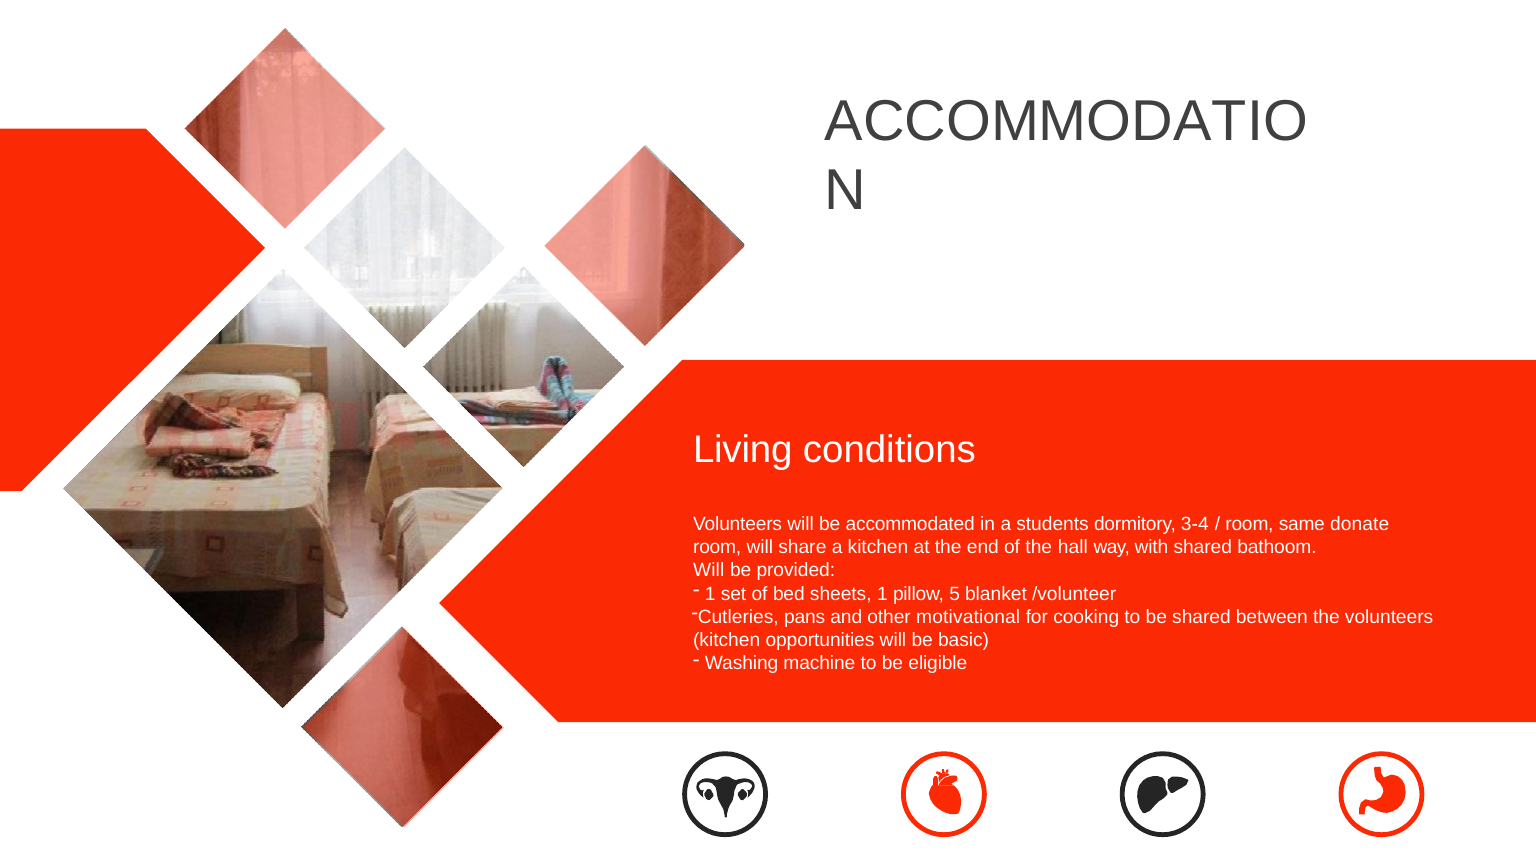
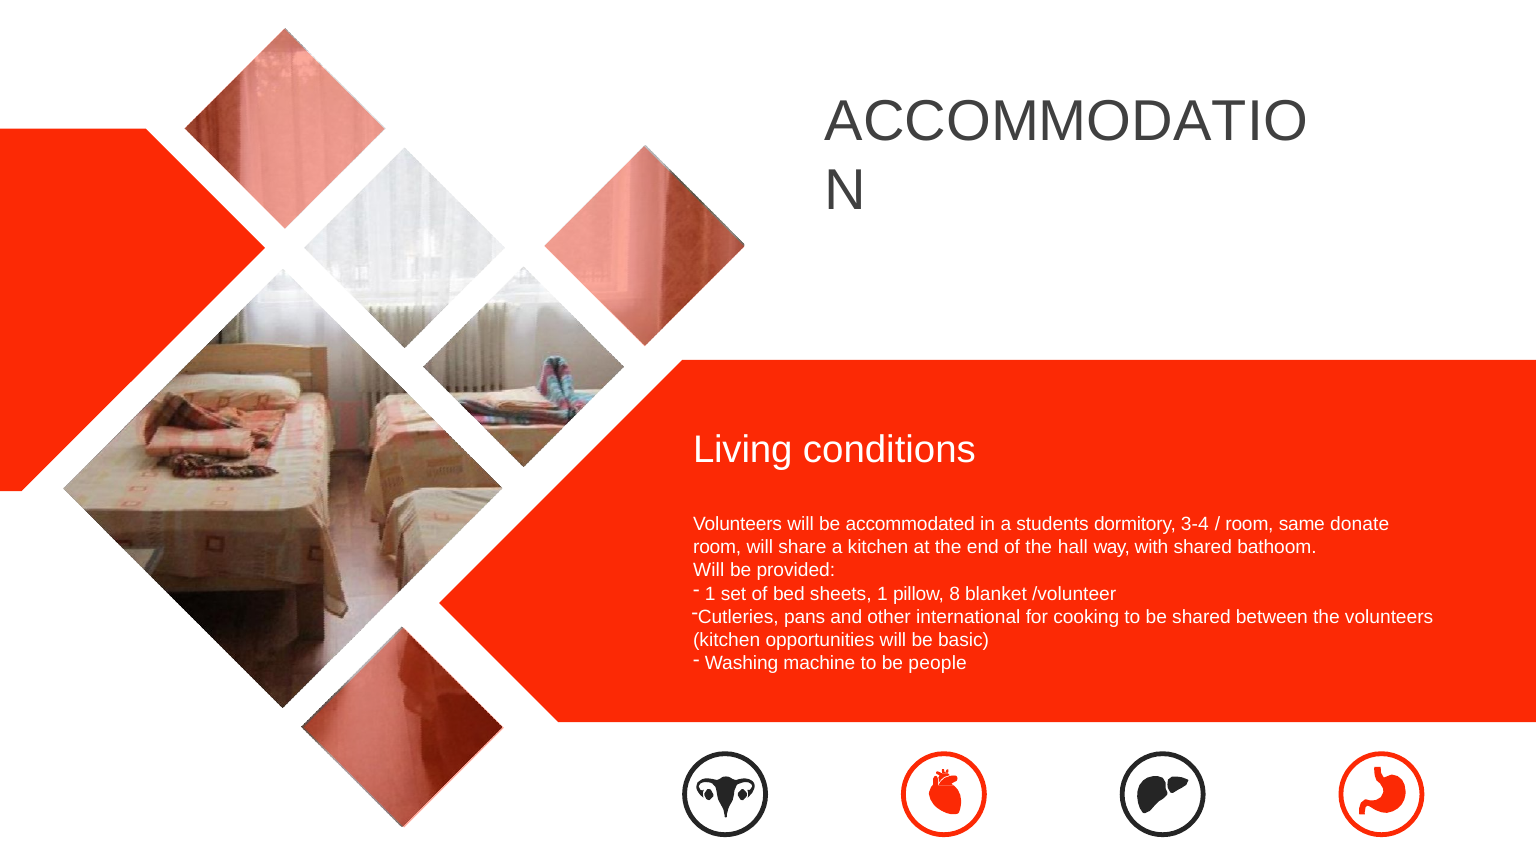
5: 5 -> 8
motivational: motivational -> international
eligible: eligible -> people
